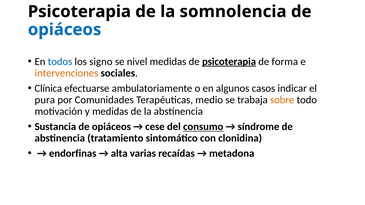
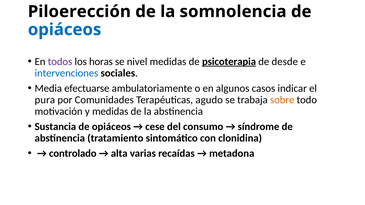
Psicoterapia at (79, 12): Psicoterapia -> Piloerección
todos colour: blue -> purple
signo: signo -> horas
forma: forma -> desde
intervenciones colour: orange -> blue
Clínica: Clínica -> Media
medio: medio -> agudo
consumo underline: present -> none
endorfinas: endorfinas -> controlado
